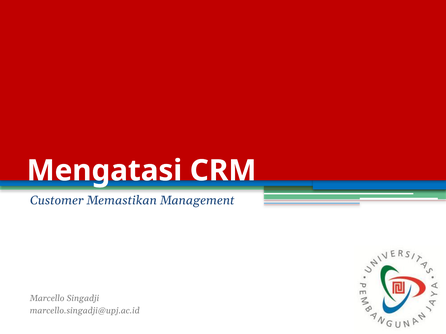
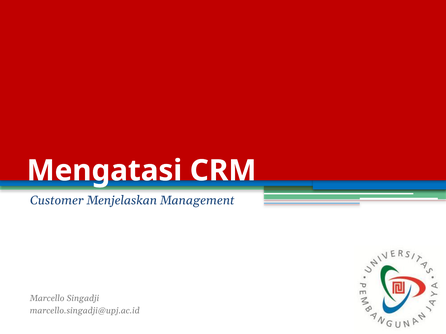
Memastikan: Memastikan -> Menjelaskan
